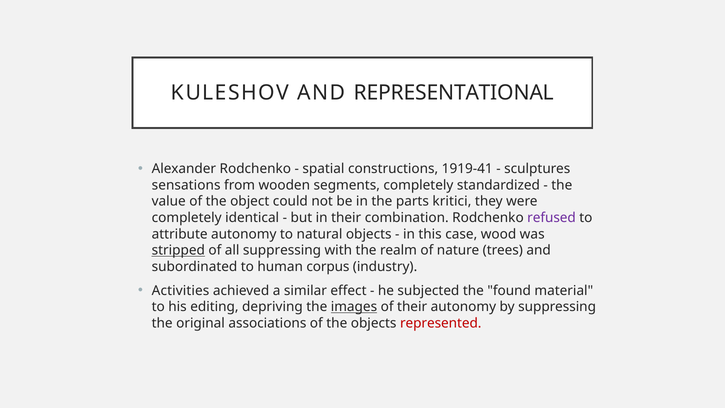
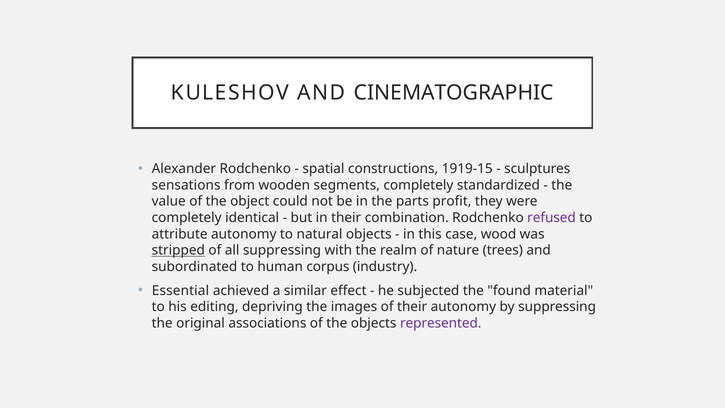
REPRESENTATIONAL: REPRESENTATIONAL -> CINEMATOGRAPHIC
1919-41: 1919-41 -> 1919-15
kritici: kritici -> profit
Activities: Activities -> Essential
images underline: present -> none
represented colour: red -> purple
